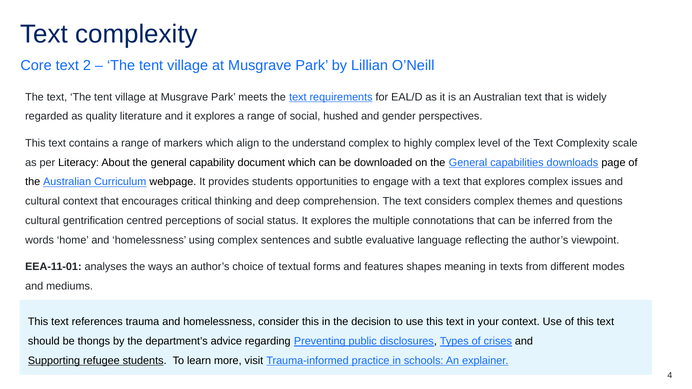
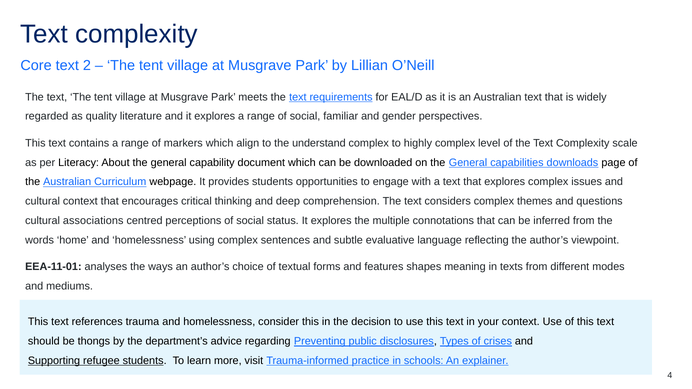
hushed: hushed -> familiar
gentrification: gentrification -> associations
